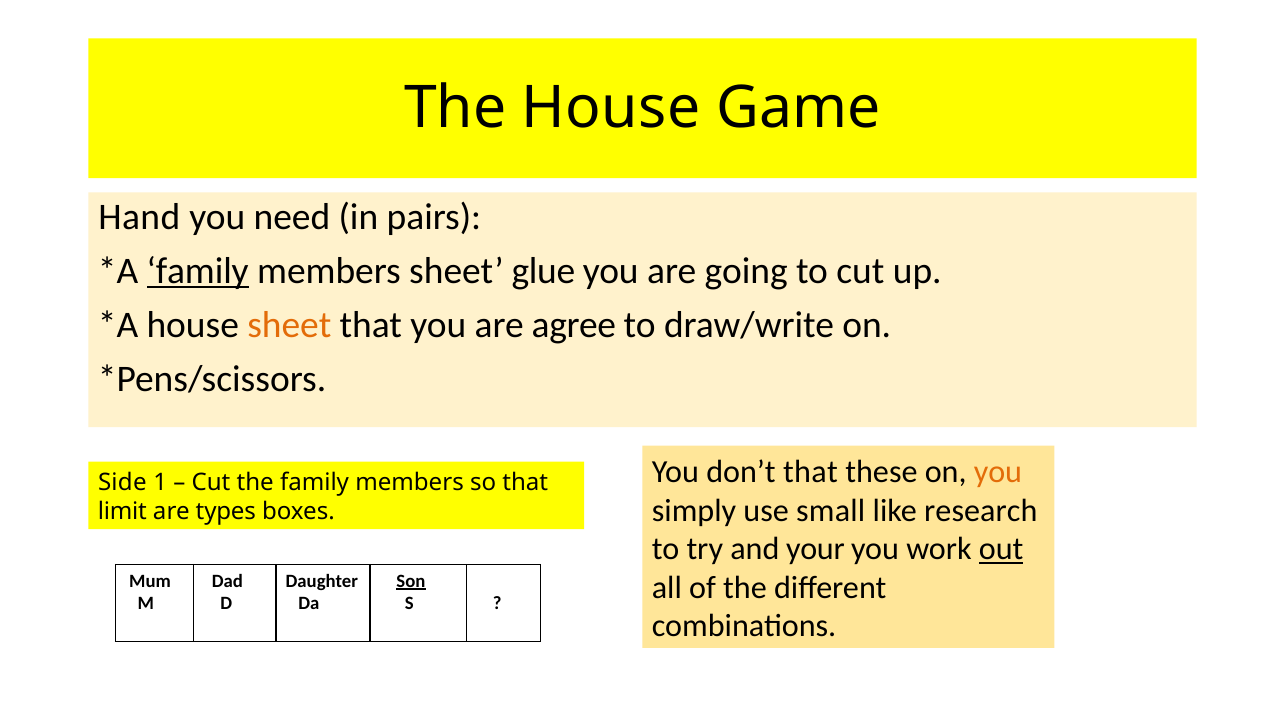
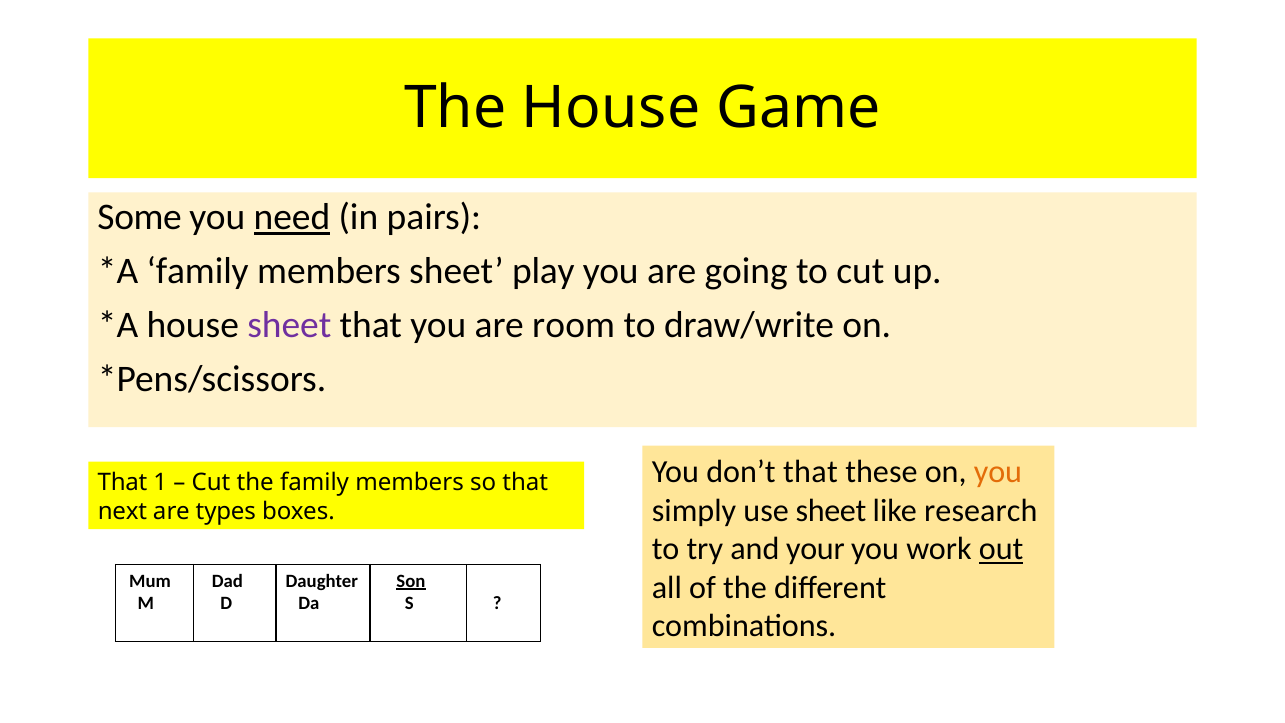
Hand: Hand -> Some
need underline: none -> present
family at (198, 271) underline: present -> none
glue: glue -> play
sheet at (289, 325) colour: orange -> purple
agree: agree -> room
Side at (122, 482): Side -> That
use small: small -> sheet
limit: limit -> next
